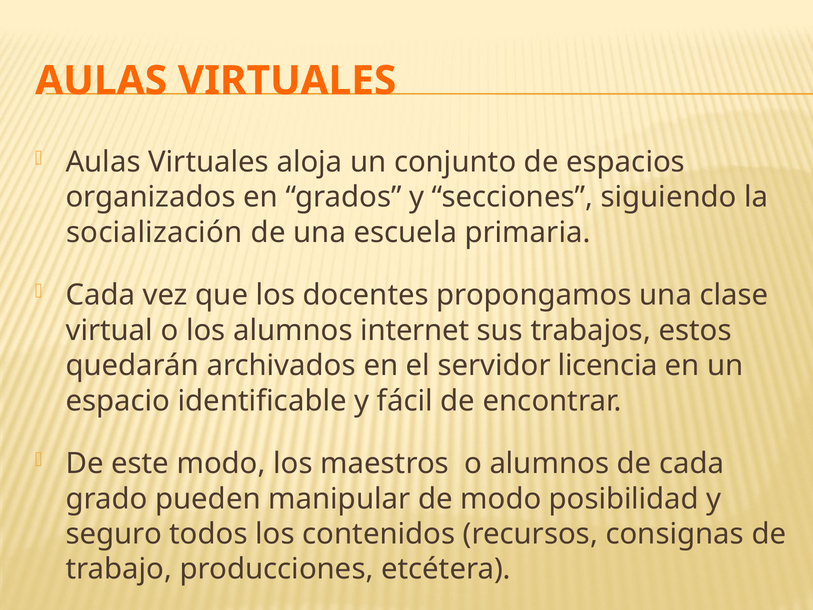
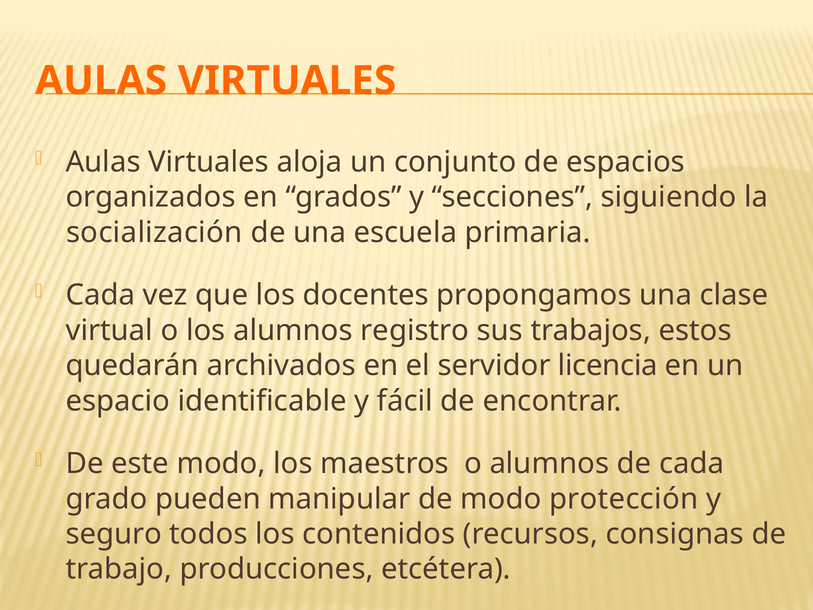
internet: internet -> registro
posibilidad: posibilidad -> protección
